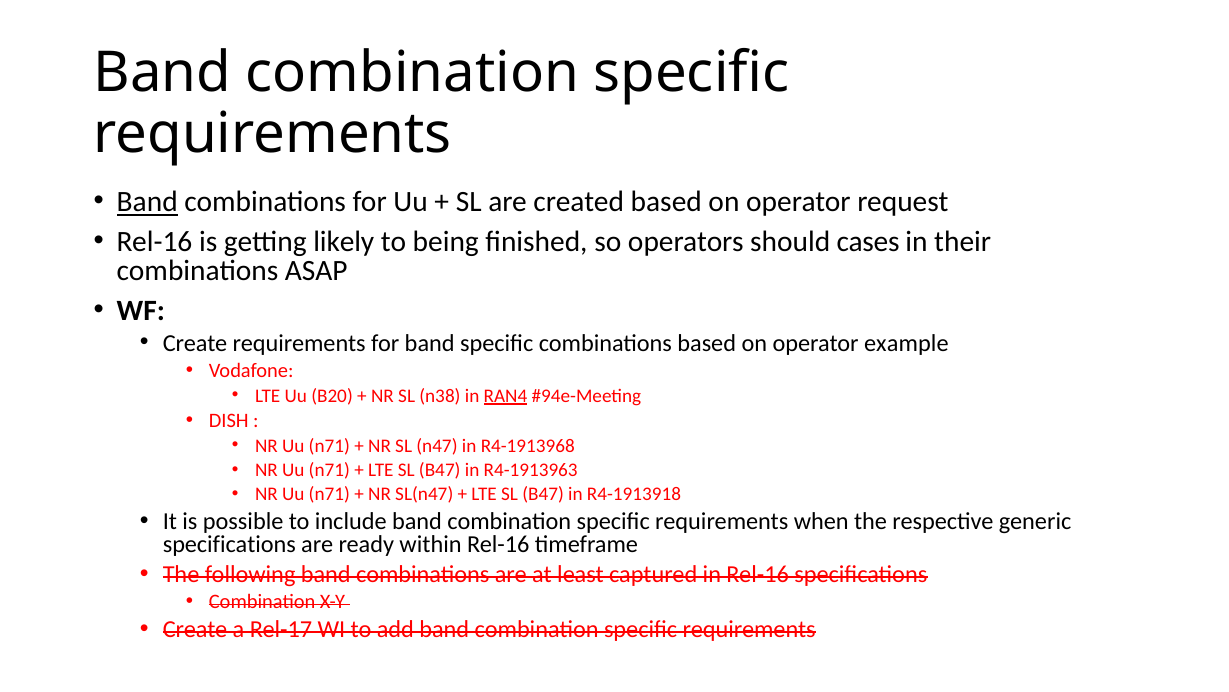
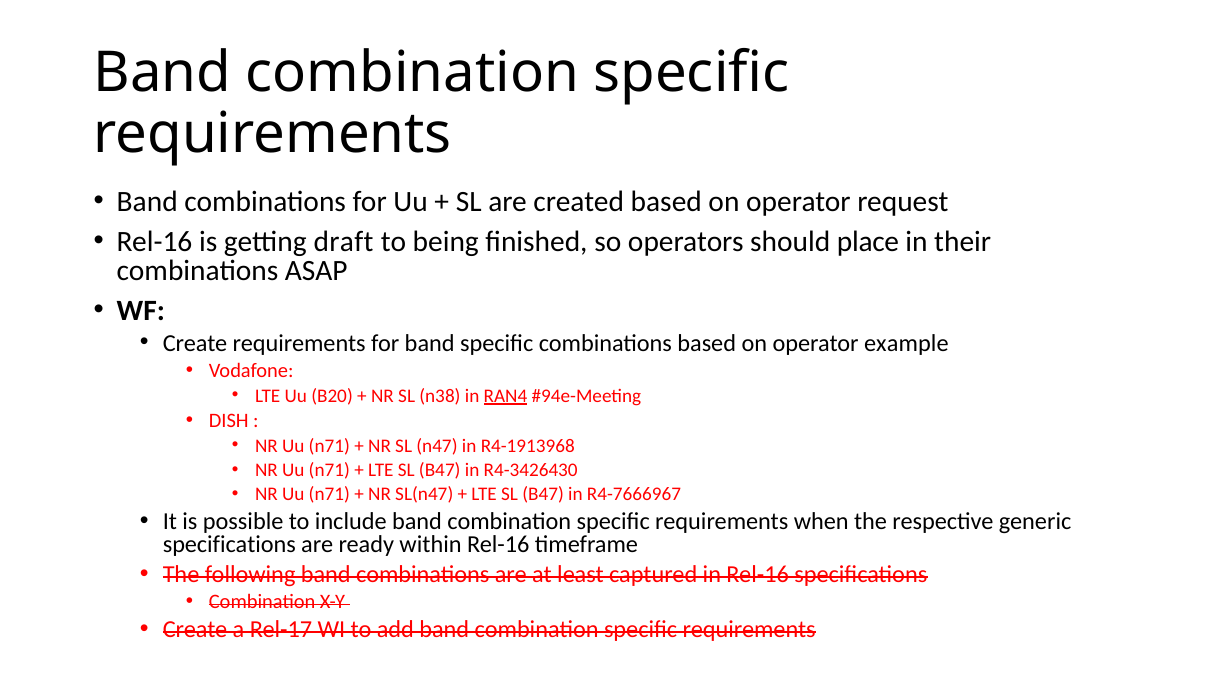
Band at (147, 202) underline: present -> none
likely: likely -> draft
cases: cases -> place
R4-1913963: R4-1913963 -> R4-3426430
R4-1913918: R4-1913918 -> R4-7666967
